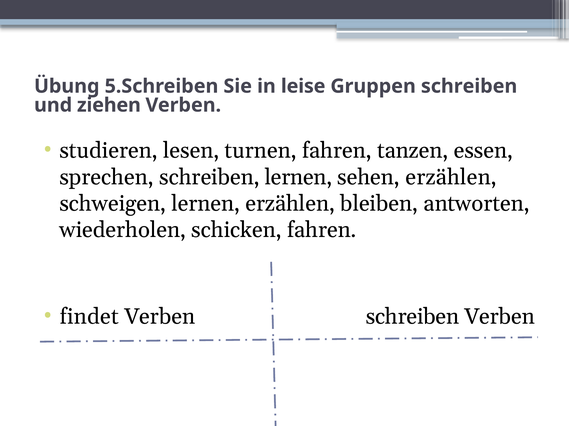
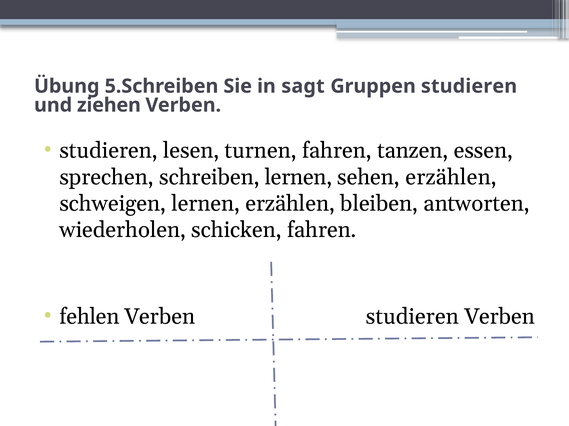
leise: leise -> sagt
Gruppen schreiben: schreiben -> studieren
findet: findet -> fehlen
Verben schreiben: schreiben -> studieren
